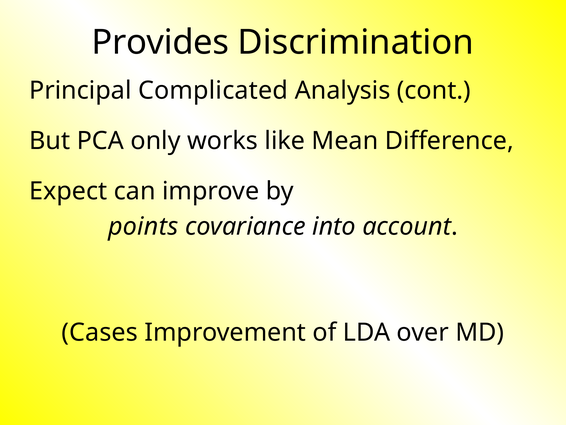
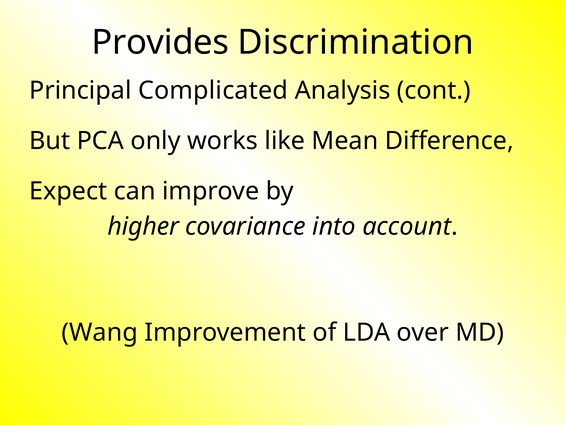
points: points -> higher
Cases: Cases -> Wang
